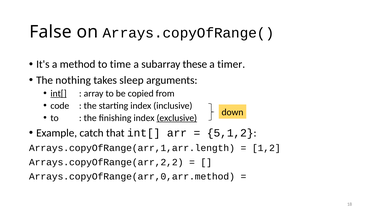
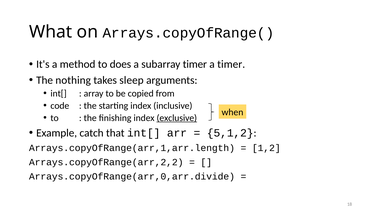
False: False -> What
time: time -> does
subarray these: these -> timer
int[ at (59, 94) underline: present -> none
down: down -> when
Arrays.copyOfRange(arr,0,arr.method: Arrays.copyOfRange(arr,0,arr.method -> Arrays.copyOfRange(arr,0,arr.divide
